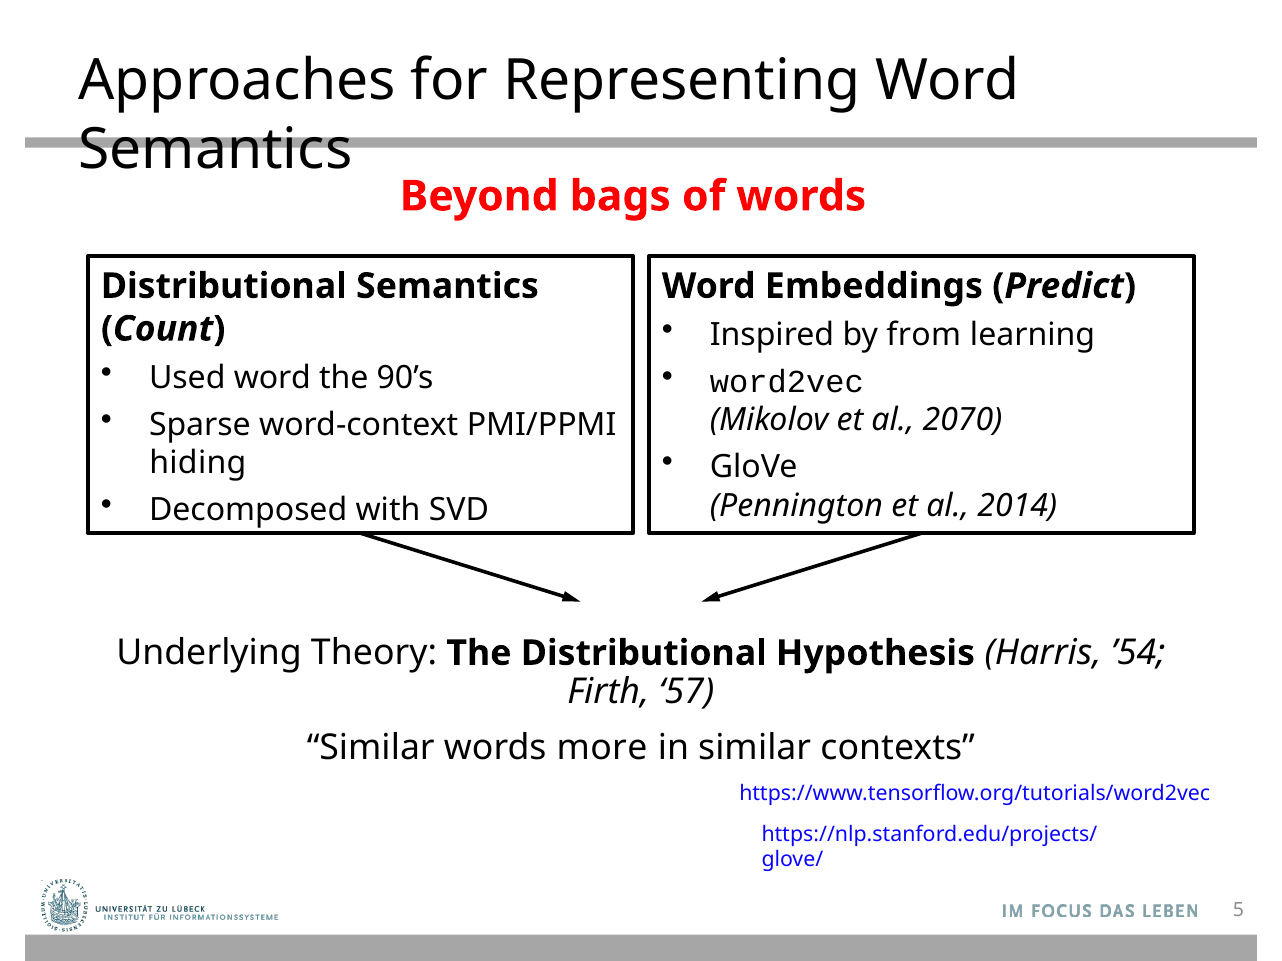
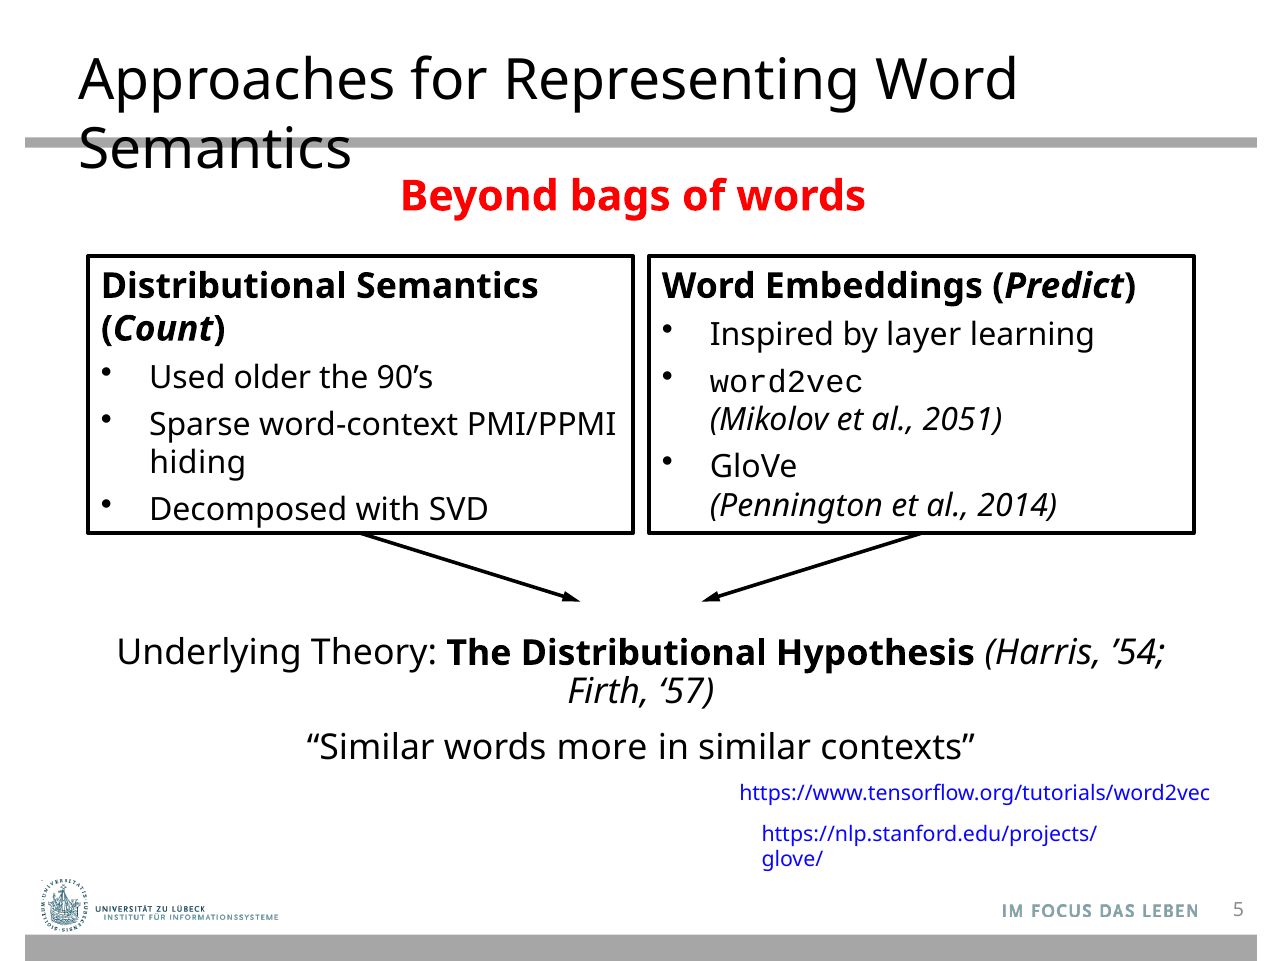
from: from -> layer
Used word: word -> older
2070: 2070 -> 2051
